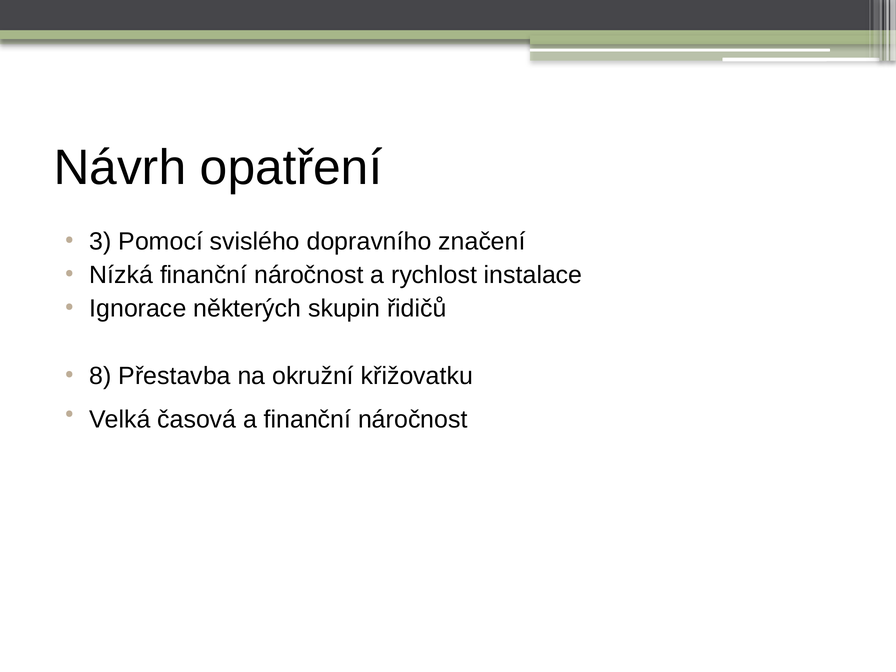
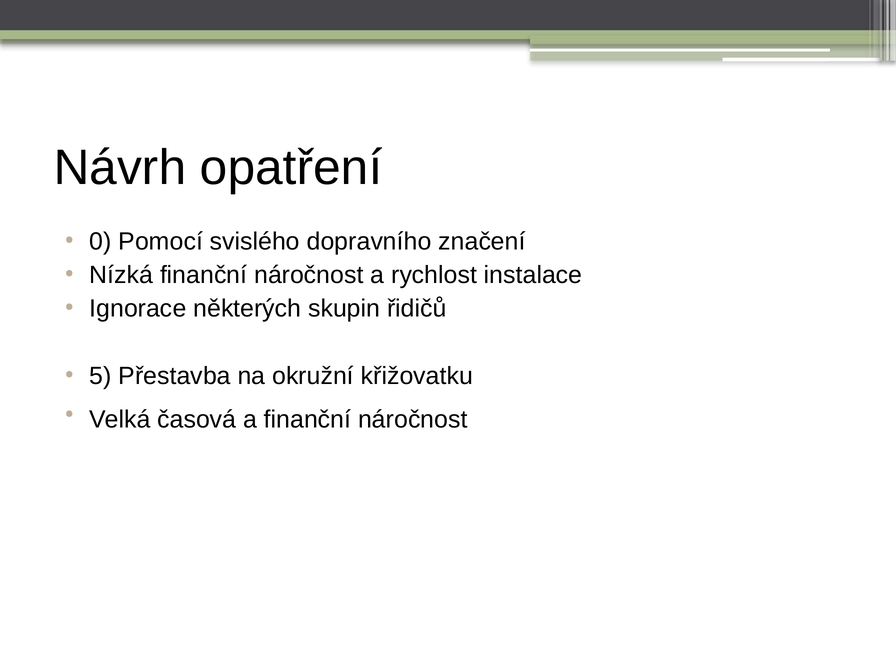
3: 3 -> 0
8: 8 -> 5
